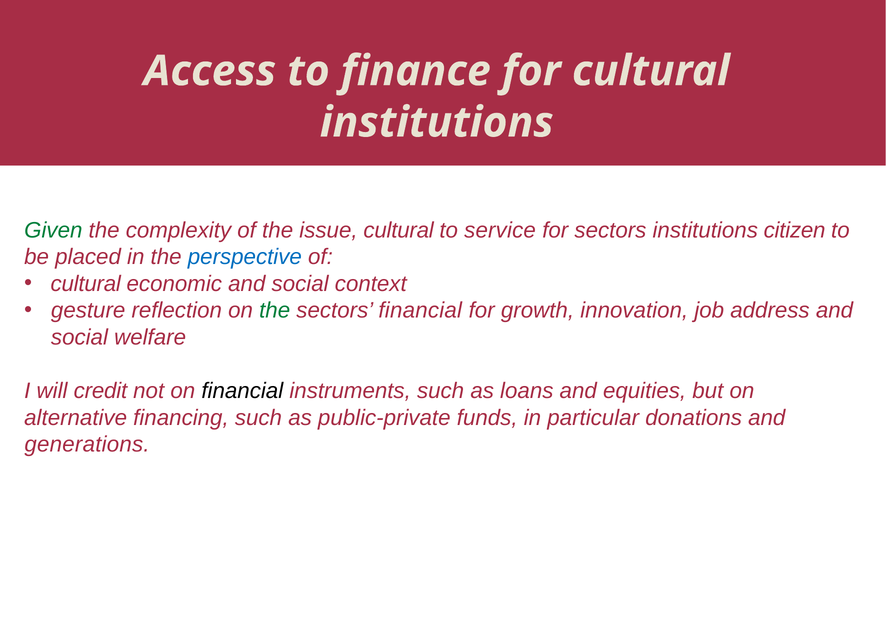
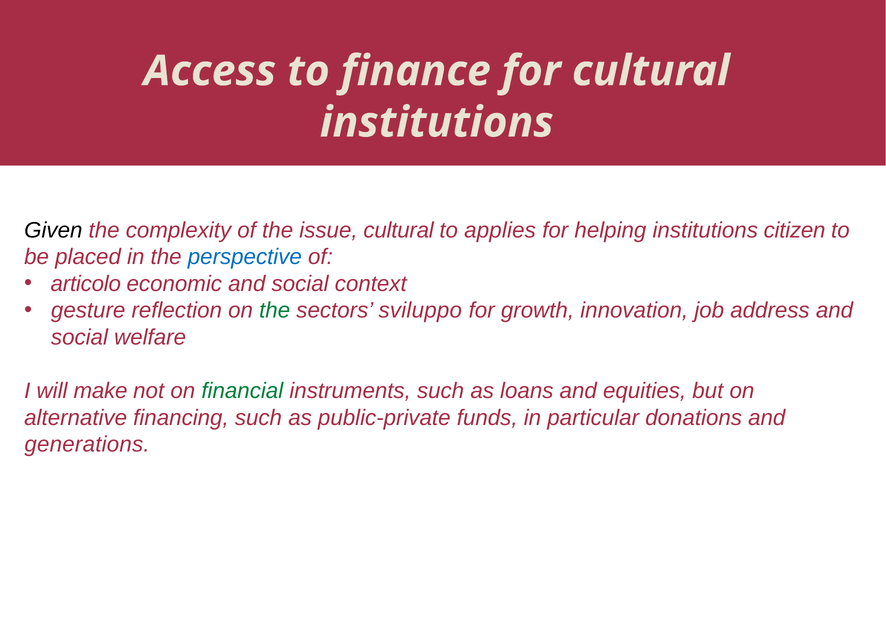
Given colour: green -> black
service: service -> applies
for sectors: sectors -> helping
cultural at (86, 283): cultural -> articolo
sectors financial: financial -> sviluppo
credit: credit -> make
financial at (242, 391) colour: black -> green
